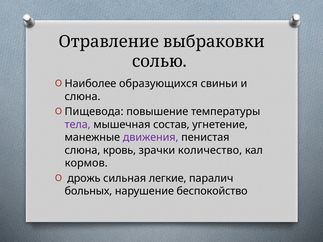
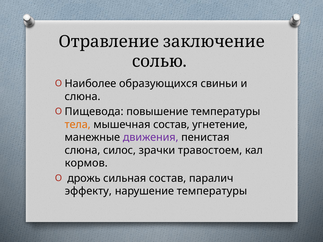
выбраковки: выбраковки -> заключение
тела colour: purple -> orange
кровь: кровь -> силос
количество: количество -> травостоем
сильная легкие: легкие -> состав
больных: больных -> эффекту
нарушение беспокойство: беспокойство -> температуры
